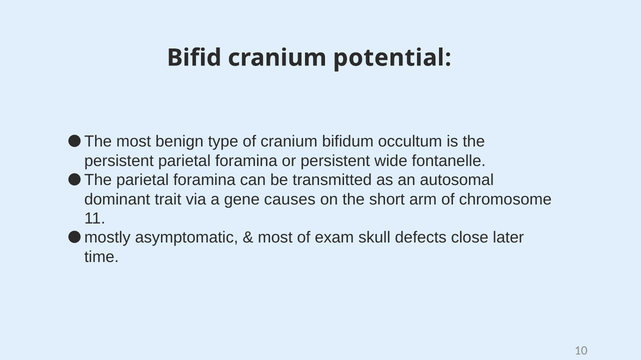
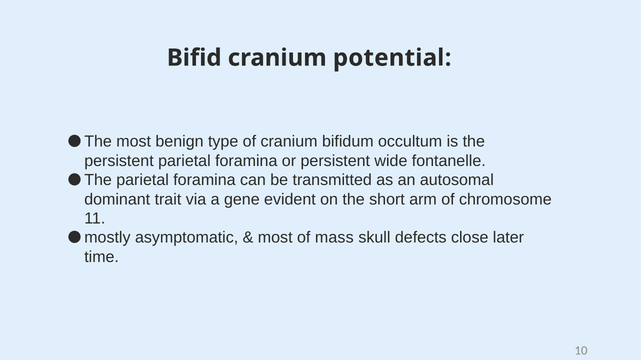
causes: causes -> evident
exam: exam -> mass
